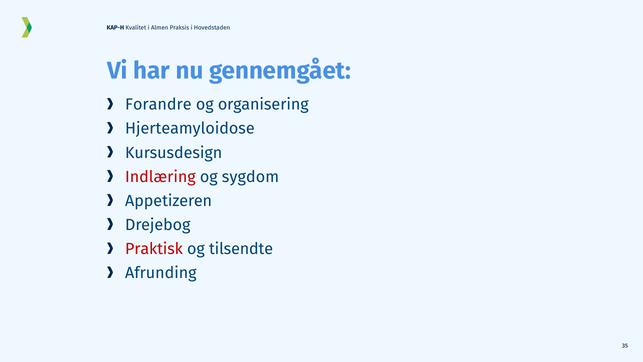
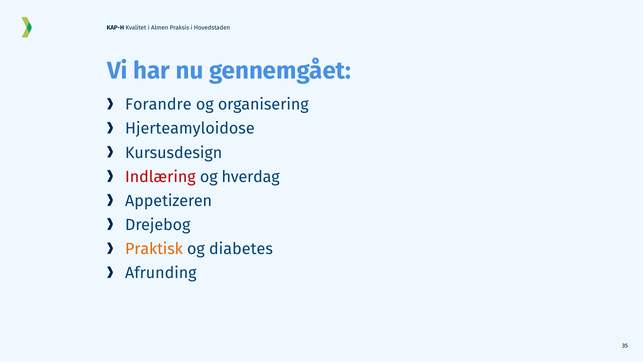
sygdom: sygdom -> hverdag
Praktisk colour: red -> orange
tilsendte: tilsendte -> diabetes
